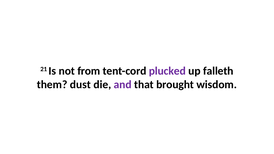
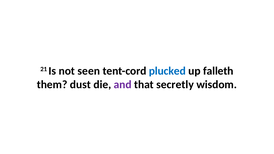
from: from -> seen
plucked colour: purple -> blue
brought: brought -> secretly
